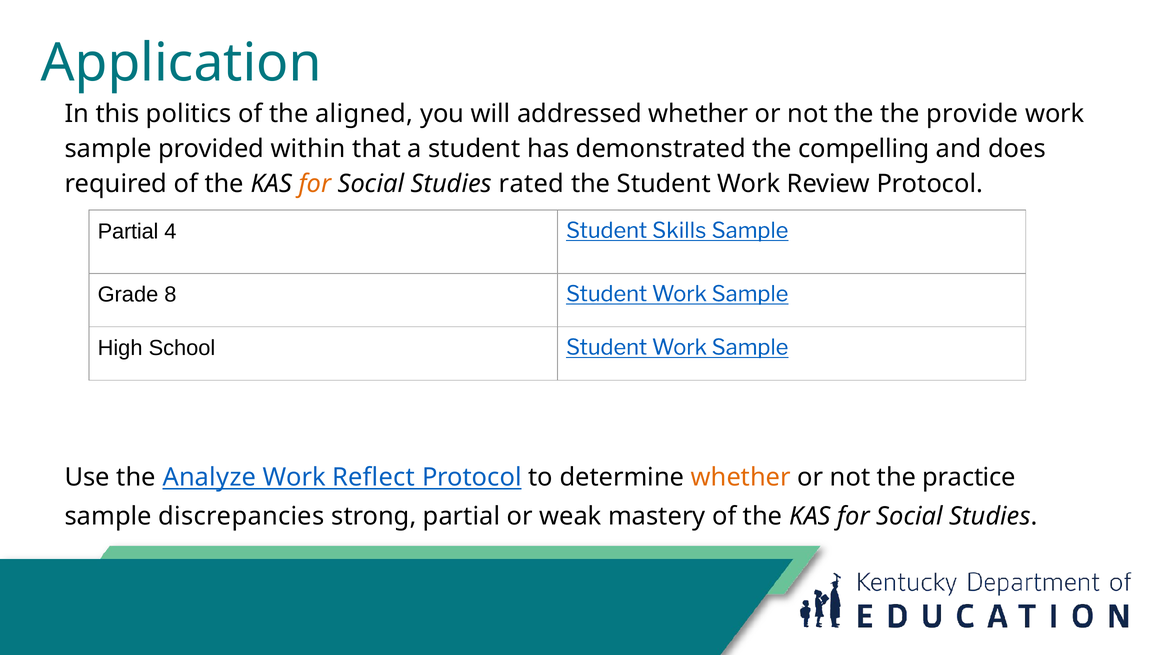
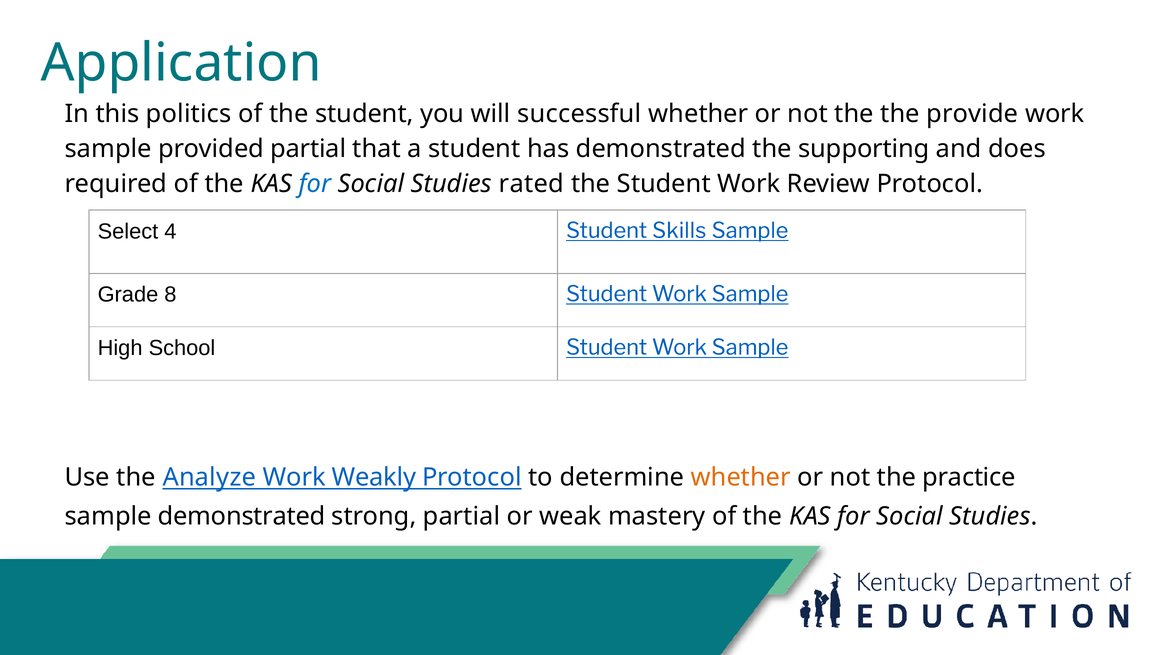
of the aligned: aligned -> student
addressed: addressed -> successful
provided within: within -> partial
compelling: compelling -> supporting
for at (315, 184) colour: orange -> blue
Partial at (128, 231): Partial -> Select
Reflect: Reflect -> Weakly
sample discrepancies: discrepancies -> demonstrated
